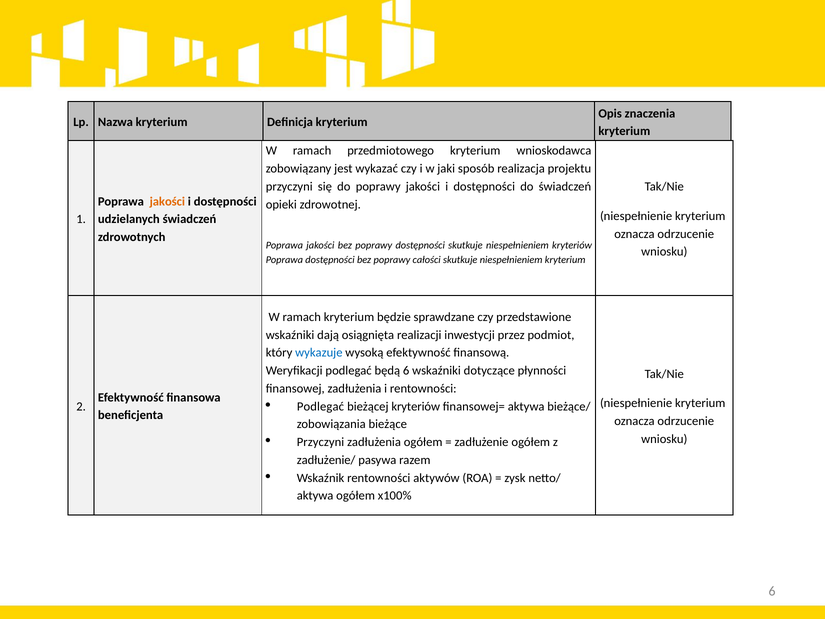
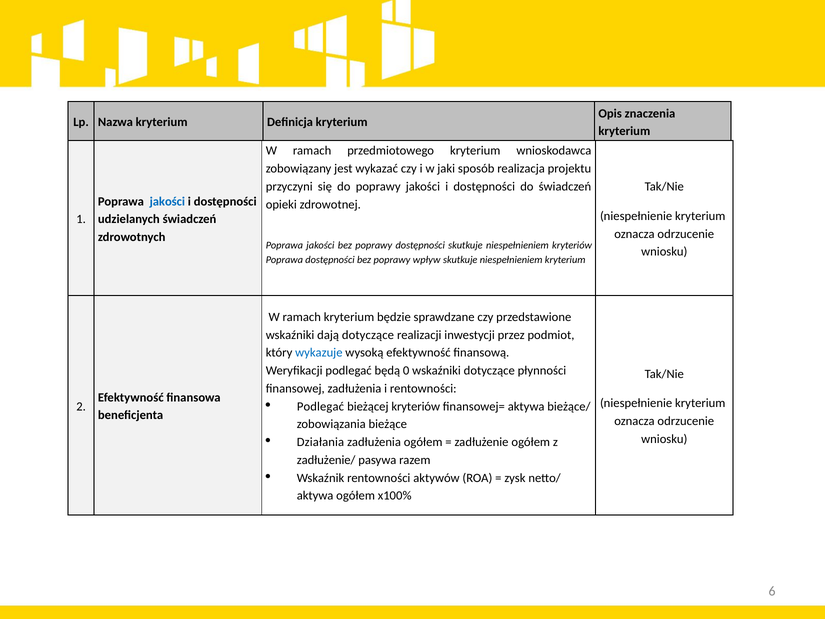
jakości at (167, 201) colour: orange -> blue
całości: całości -> wpływ
dają osiągnięta: osiągnięta -> dotyczące
będą 6: 6 -> 0
Przyczyni at (320, 442): Przyczyni -> Działania
